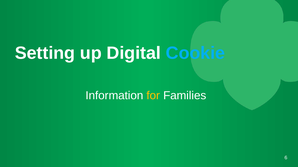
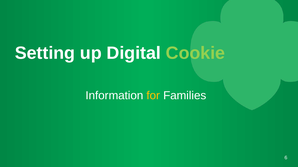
Cookie colour: light blue -> light green
